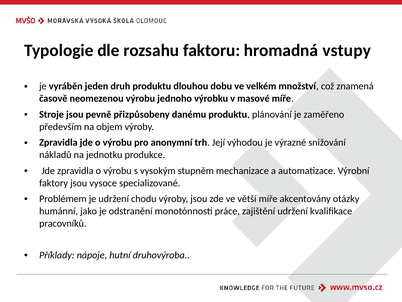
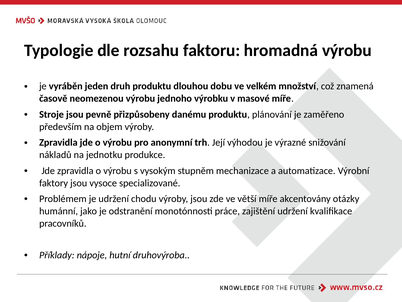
hromadná vstupy: vstupy -> výrobu
